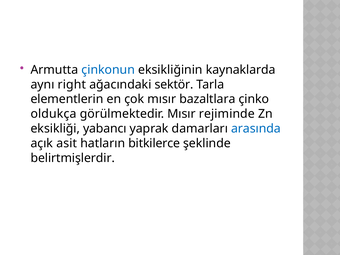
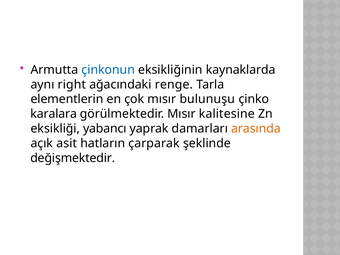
sektör: sektör -> renge
bazaltlara: bazaltlara -> bulunuşu
oldukça: oldukça -> karalara
rejiminde: rejiminde -> kalitesine
arasında colour: blue -> orange
bitkilerce: bitkilerce -> çarparak
belirtmişlerdir: belirtmişlerdir -> değişmektedir
